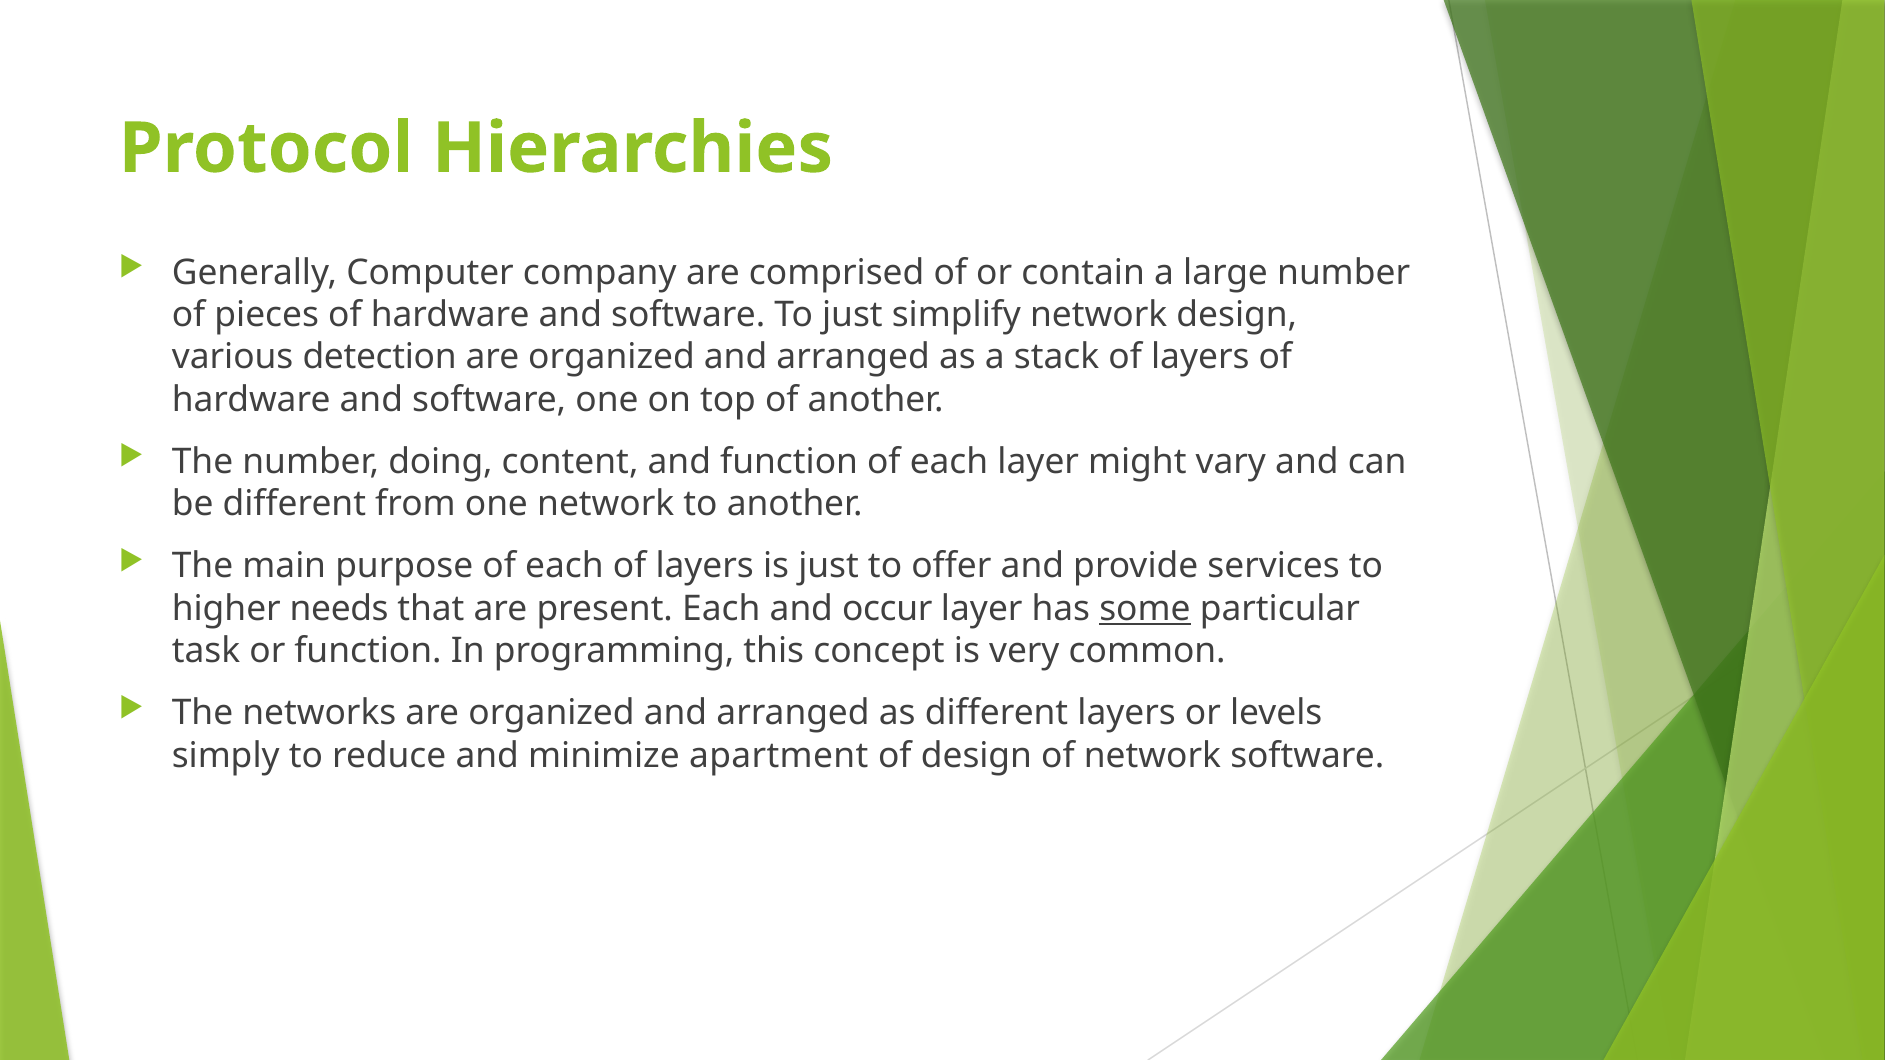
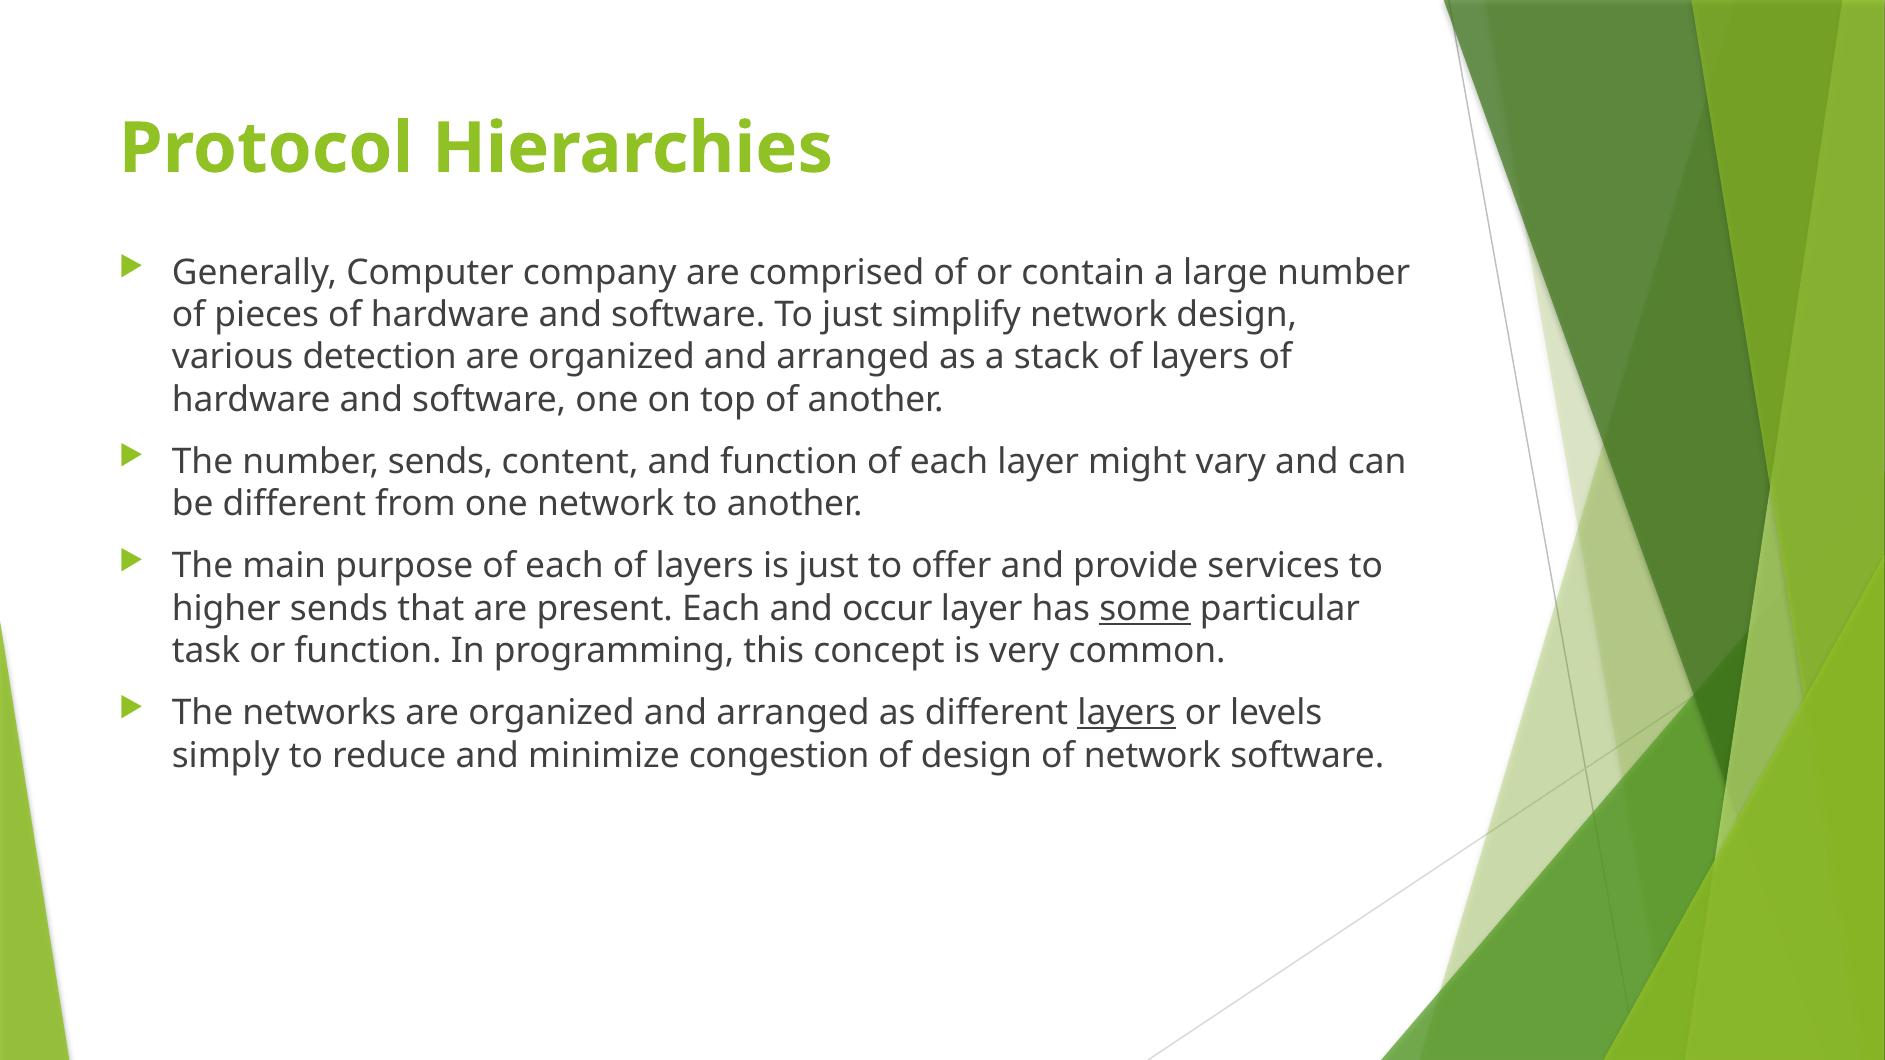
number doing: doing -> sends
higher needs: needs -> sends
layers at (1127, 713) underline: none -> present
apartment: apartment -> congestion
